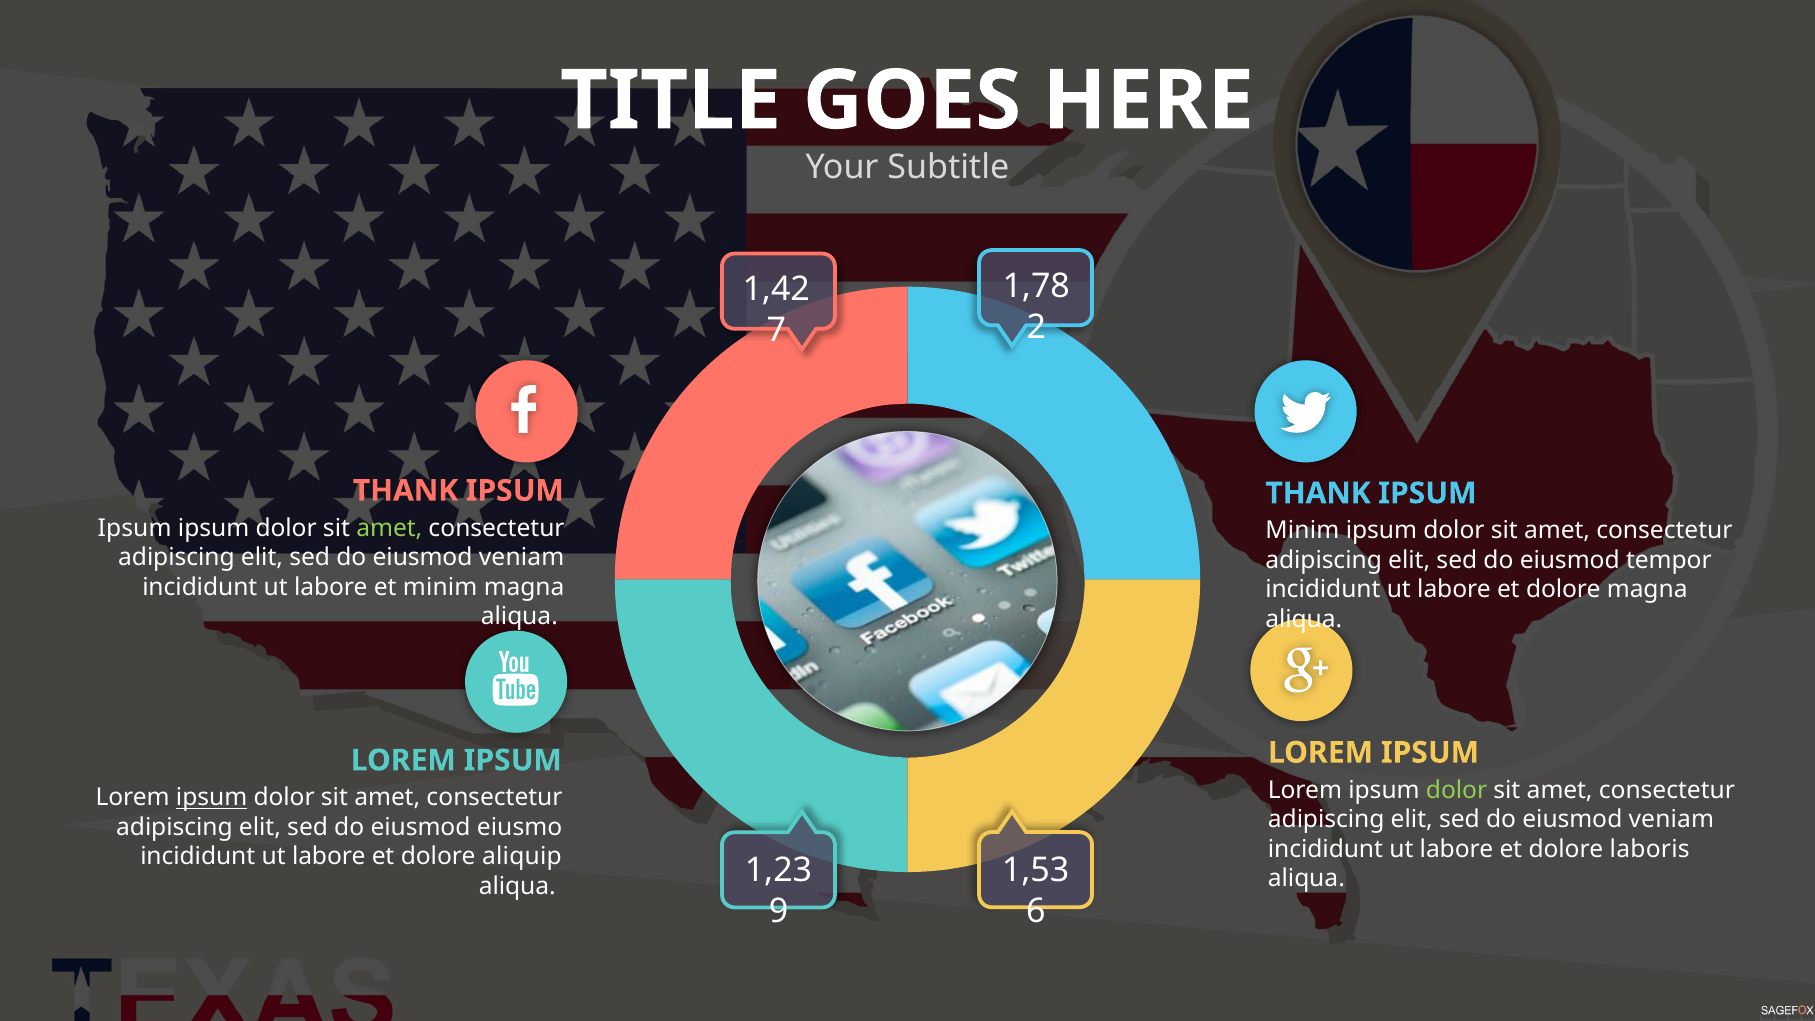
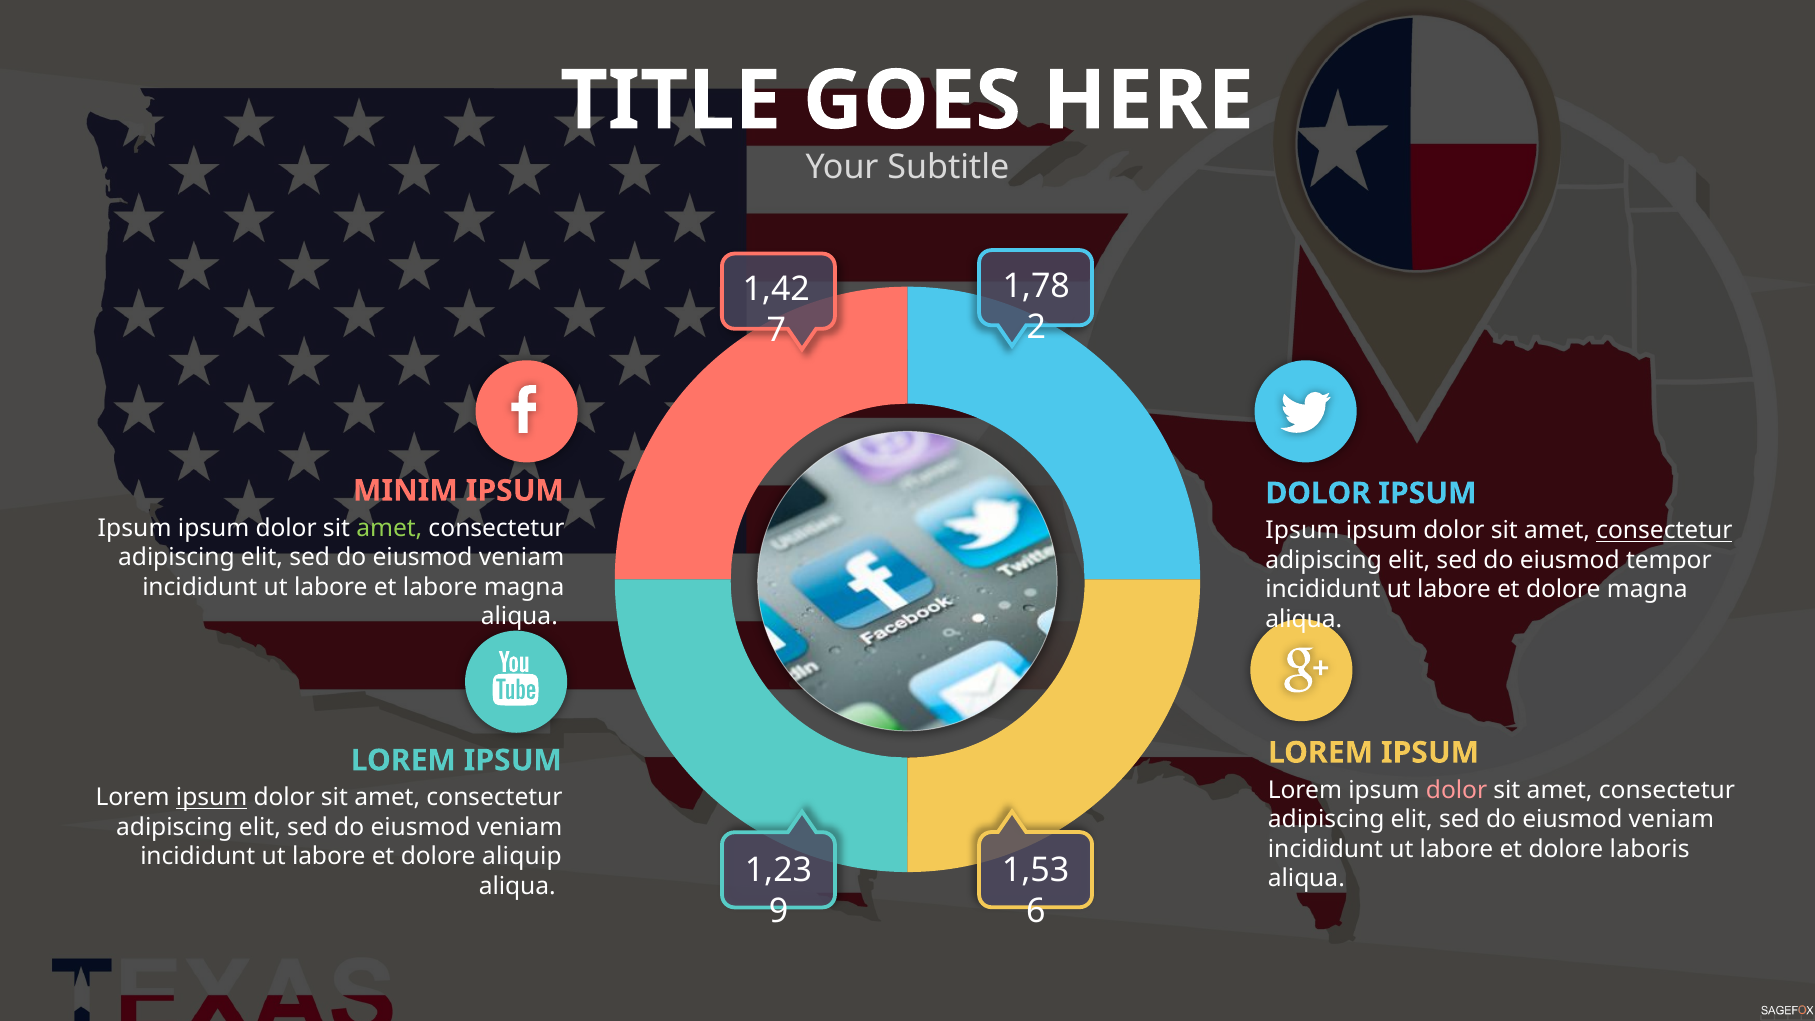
THANK at (406, 491): THANK -> MINIM
THANK at (1318, 493): THANK -> DOLOR
Minim at (1302, 531): Minim -> Ipsum
consectetur at (1664, 531) underline: none -> present
et minim: minim -> labore
dolor at (1457, 790) colour: light green -> pink
eiusmo at (520, 827): eiusmo -> veniam
